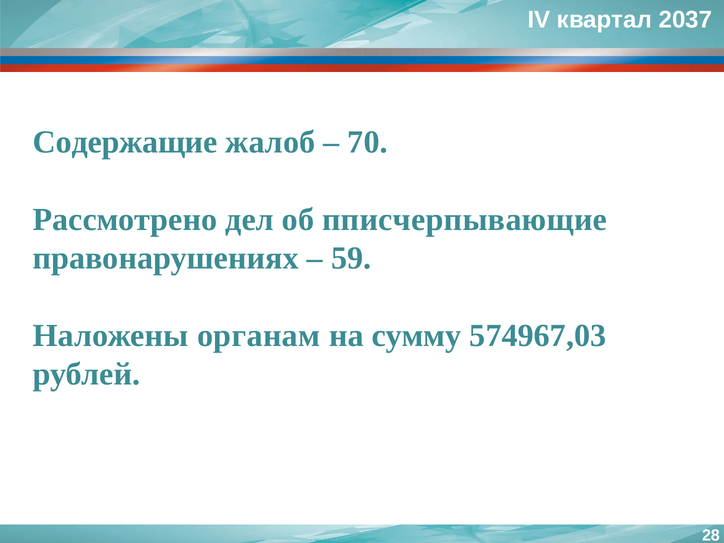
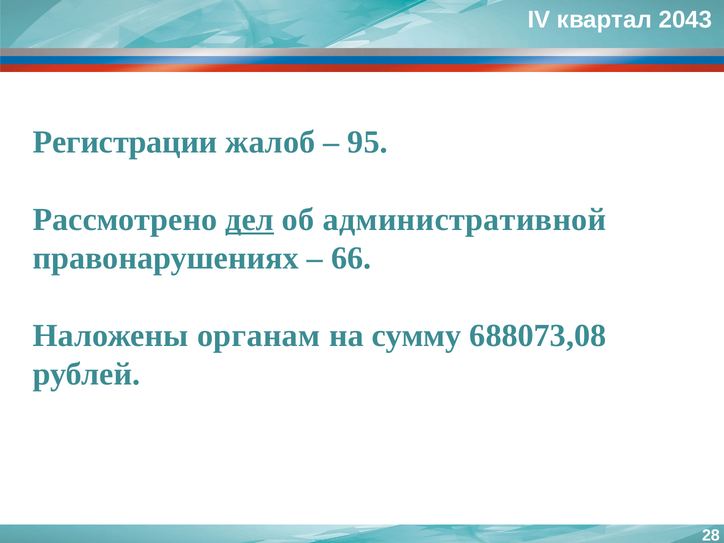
2037: 2037 -> 2043
Содержащие: Содержащие -> Регистрации
70: 70 -> 95
дел underline: none -> present
пписчерпывающие: пписчерпывающие -> административной
59: 59 -> 66
574967,03: 574967,03 -> 688073,08
